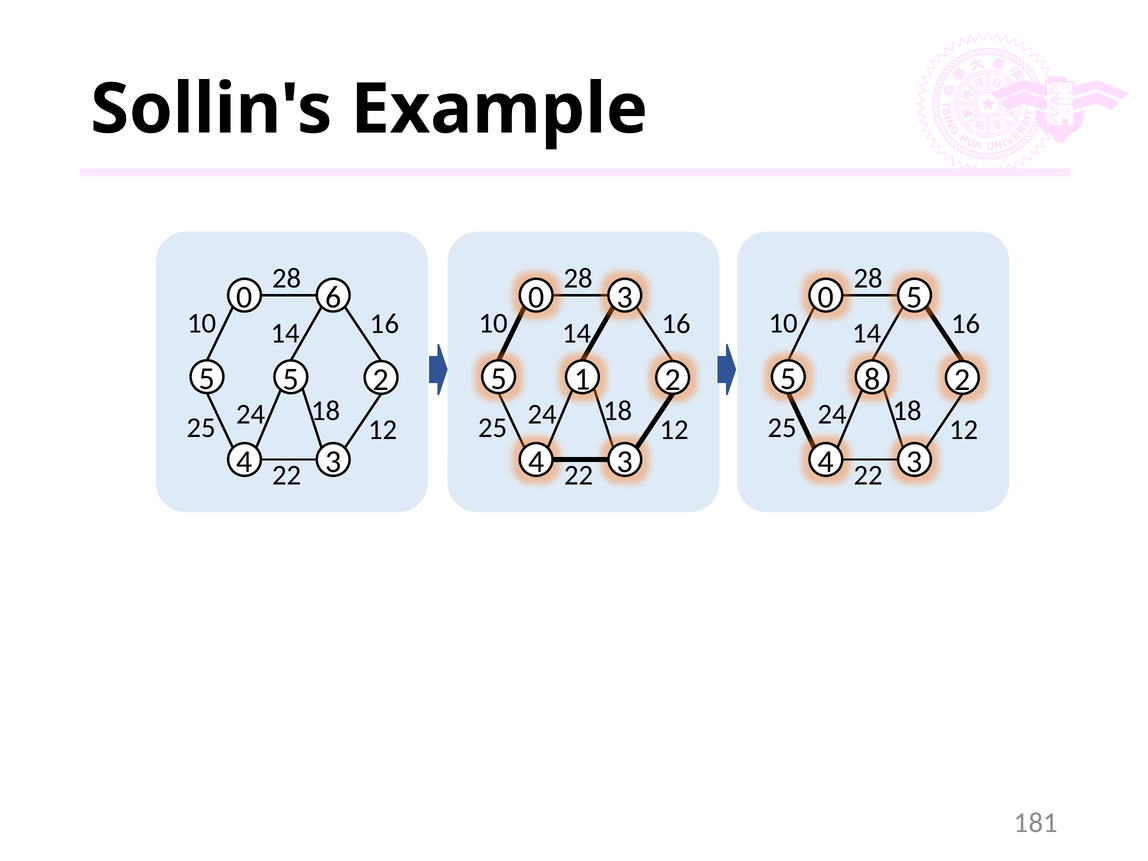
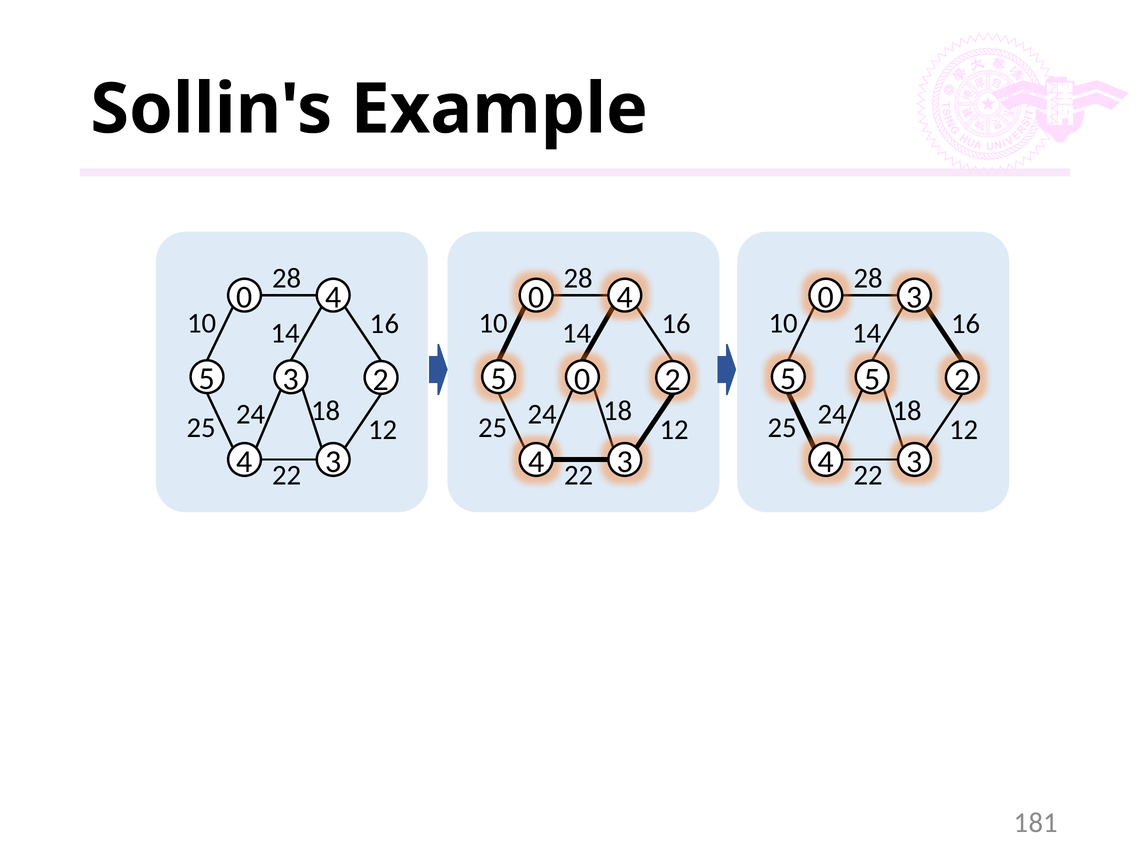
6 at (333, 297): 6 -> 4
3 at (625, 297): 3 -> 4
0 5: 5 -> 3
5 5: 5 -> 3
5 1: 1 -> 0
5 8: 8 -> 5
